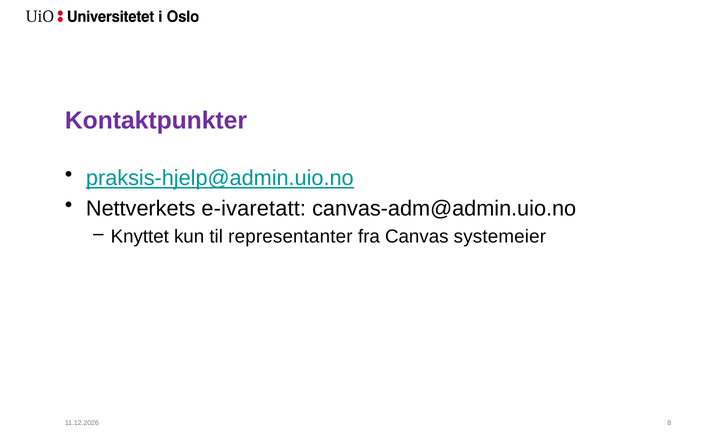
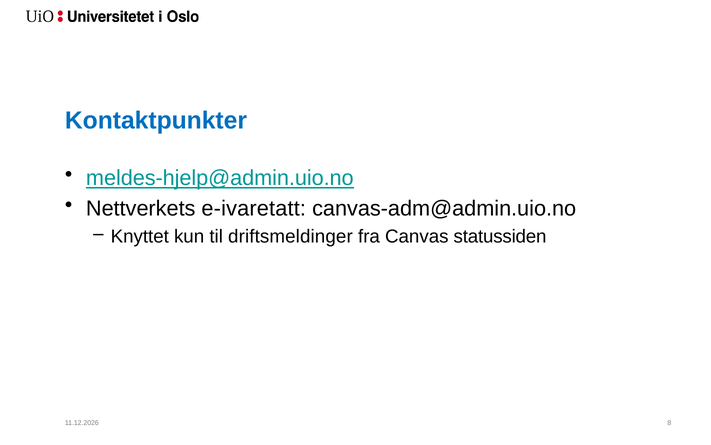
Kontaktpunkter colour: purple -> blue
praksis-hjelp@admin.uio.no: praksis-hjelp@admin.uio.no -> meldes-hjelp@admin.uio.no
representanter: representanter -> driftsmeldinger
systemeier: systemeier -> statussiden
